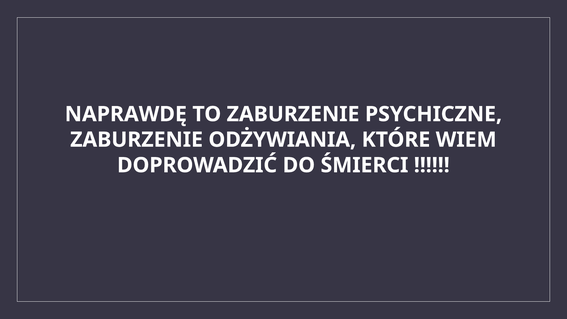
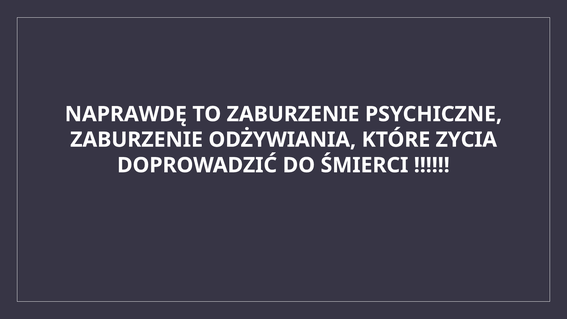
WIEM: WIEM -> ZYCIA
